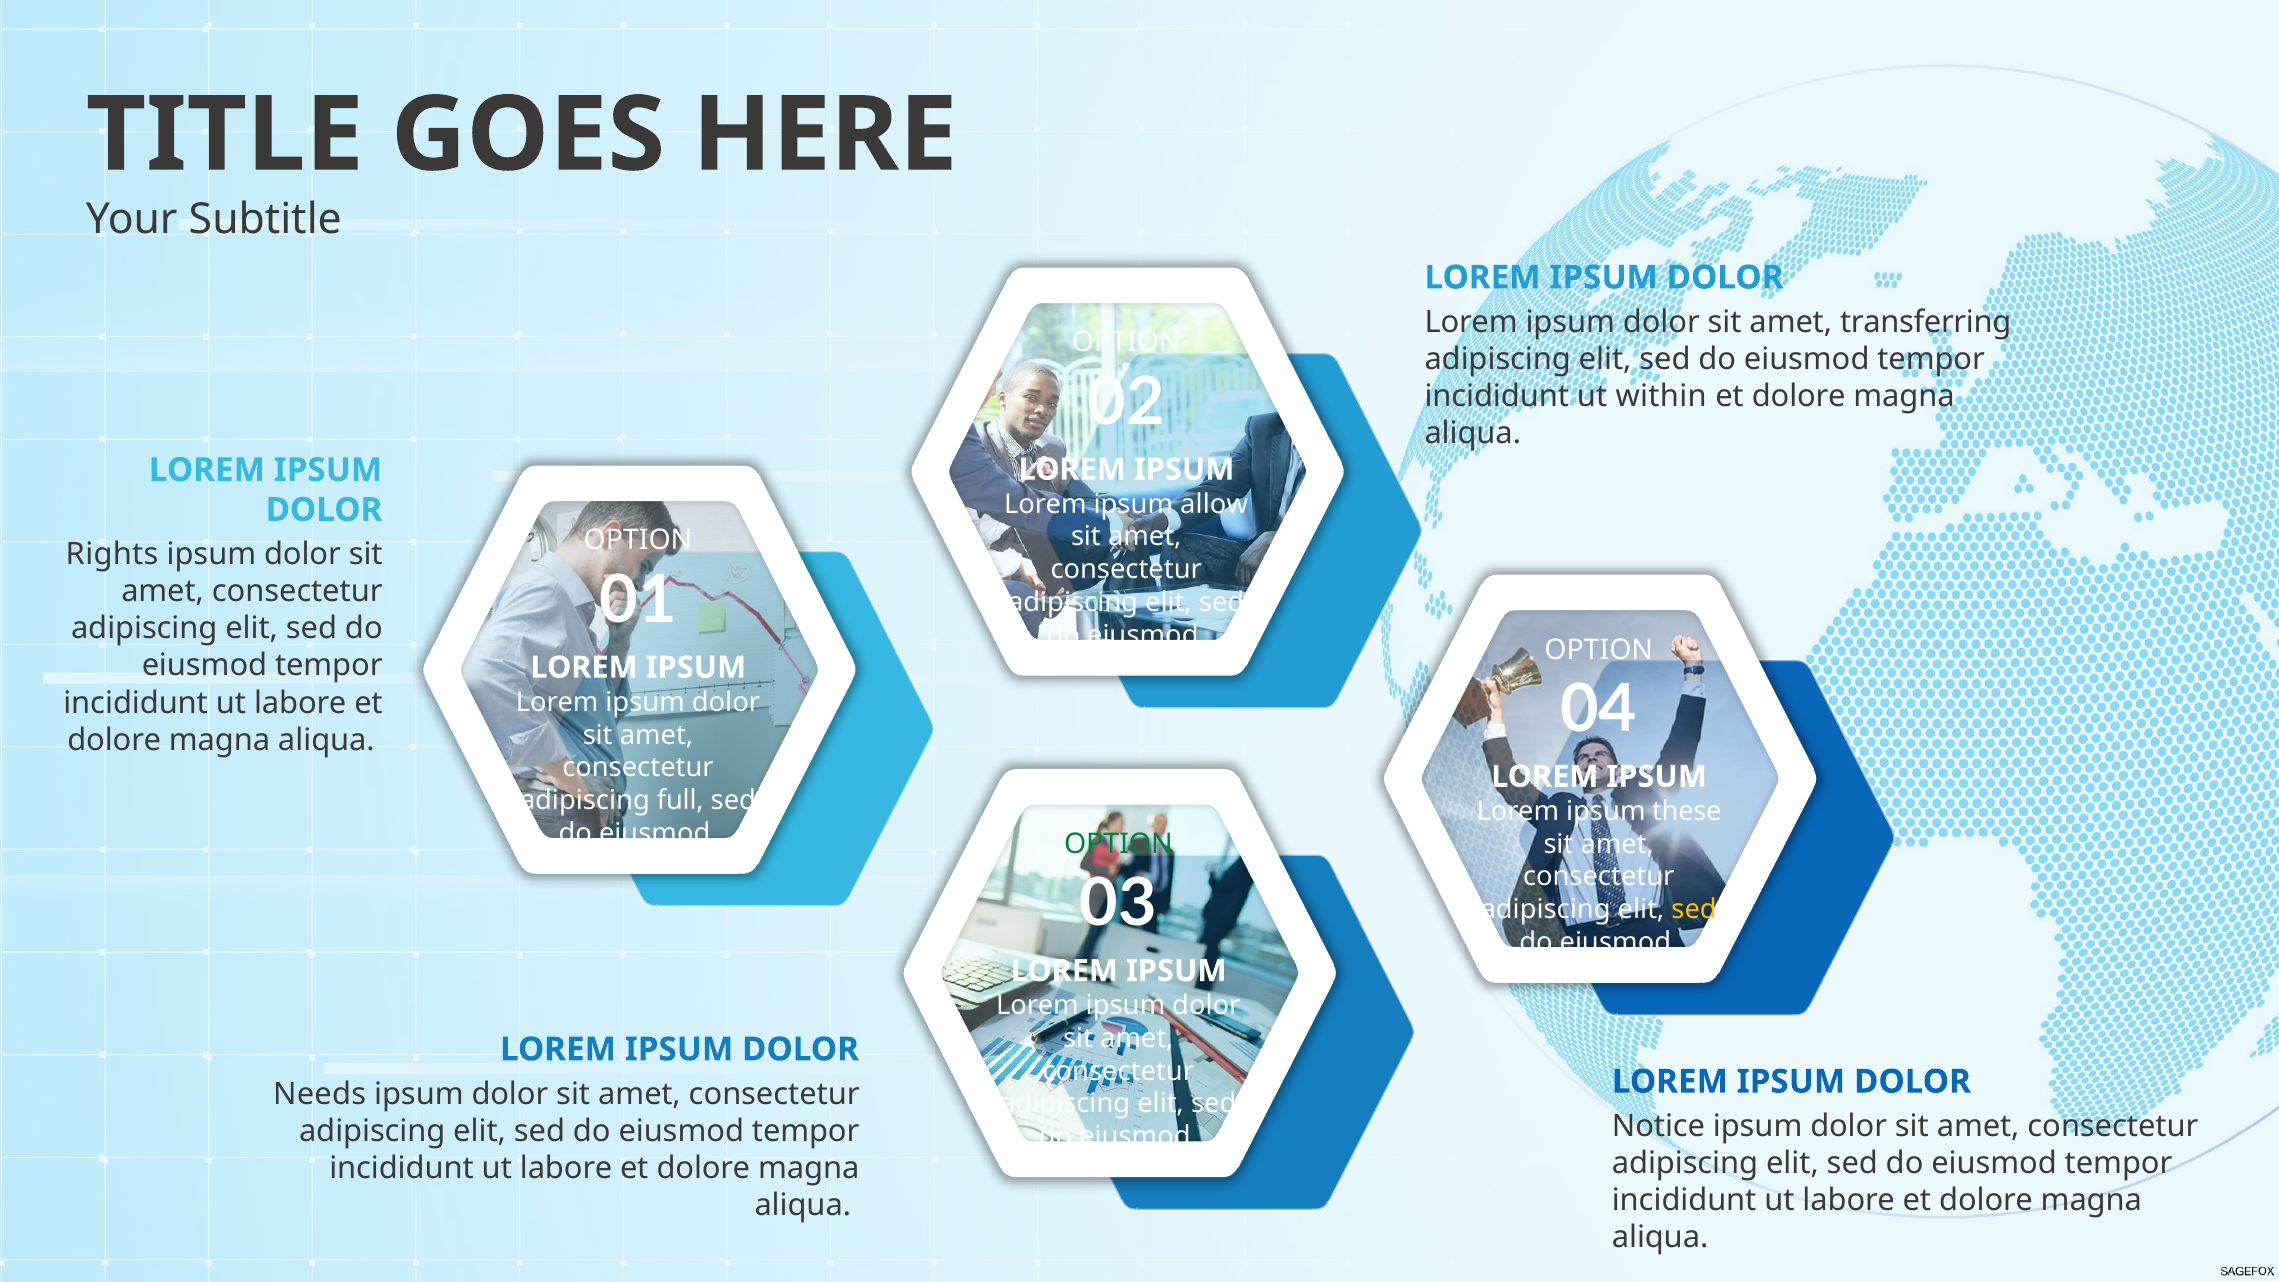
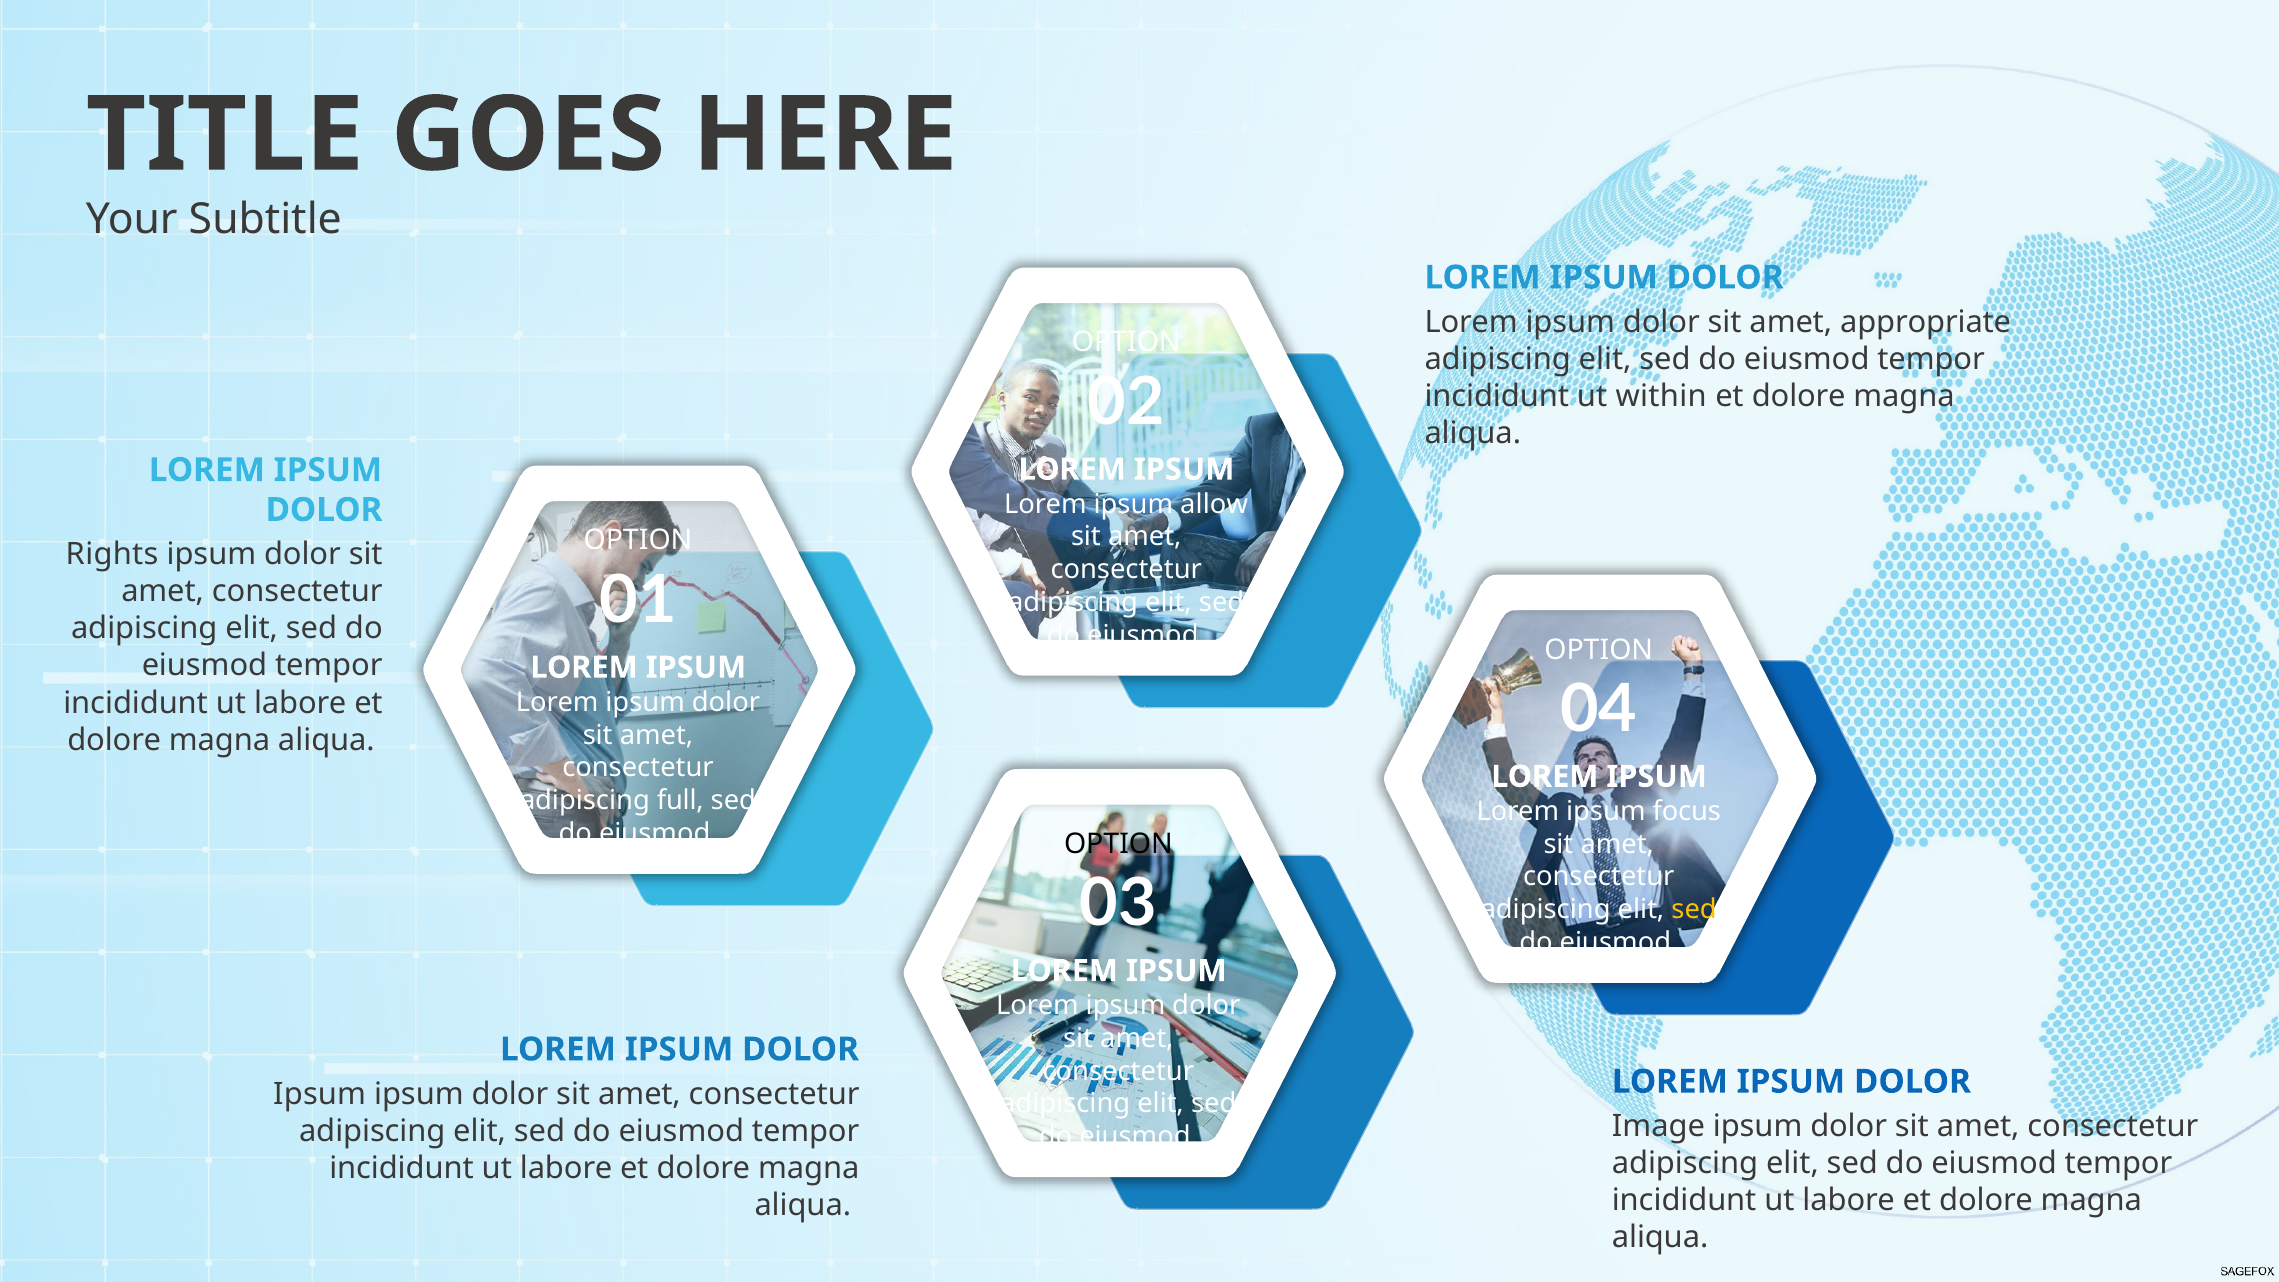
transferring: transferring -> appropriate
these: these -> focus
OPTION at (1118, 844) colour: green -> black
Needs at (320, 1094): Needs -> Ipsum
Notice: Notice -> Image
